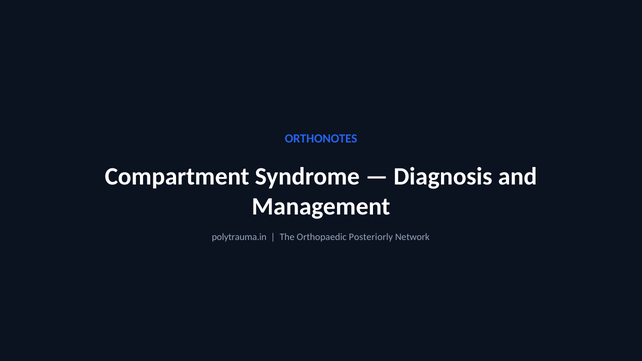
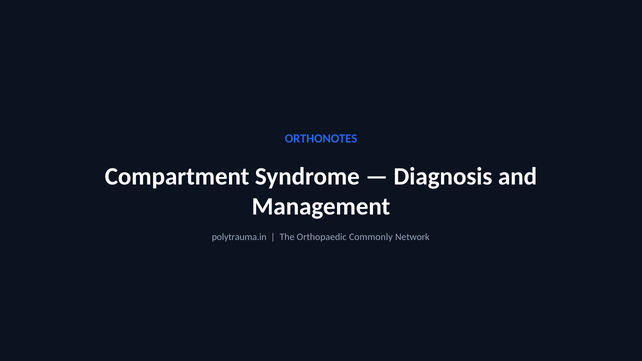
Posteriorly: Posteriorly -> Commonly
